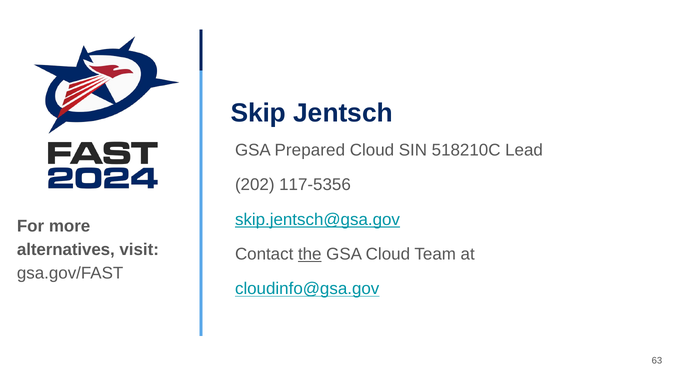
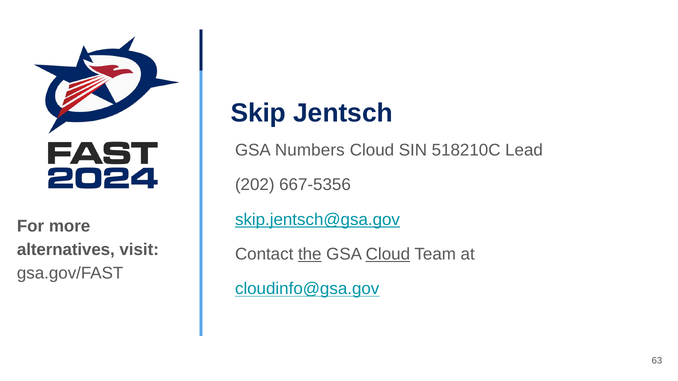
Prepared: Prepared -> Numbers
117-5356: 117-5356 -> 667-5356
Cloud at (388, 254) underline: none -> present
